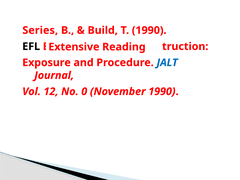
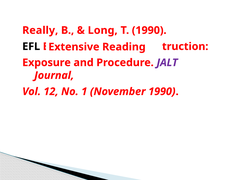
Series: Series -> Really
Build: Build -> Long
JALT colour: blue -> purple
0: 0 -> 1
